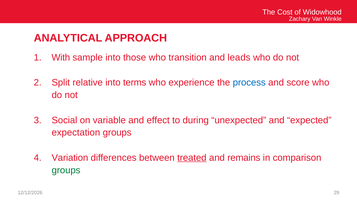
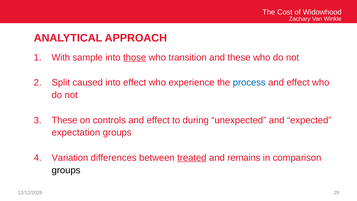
those underline: none -> present
and leads: leads -> these
relative: relative -> caused
into terms: terms -> effect
score at (298, 83): score -> effect
Social at (64, 120): Social -> These
variable: variable -> controls
groups at (66, 170) colour: green -> black
